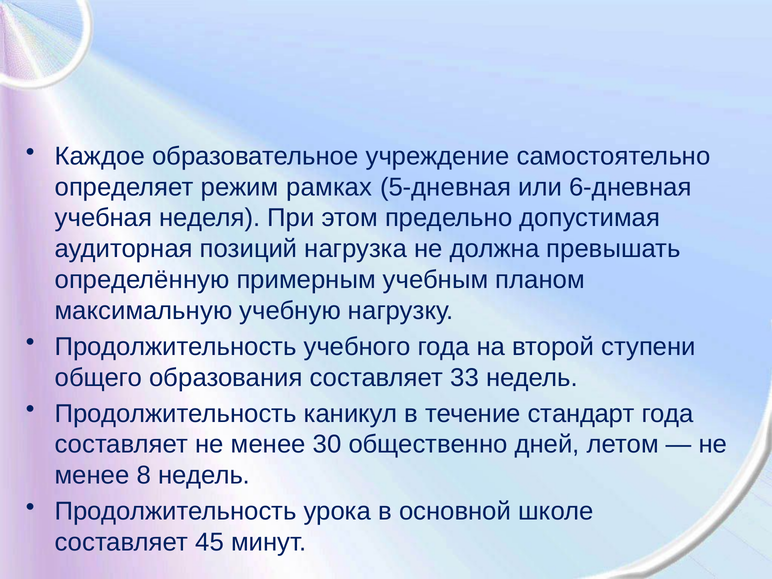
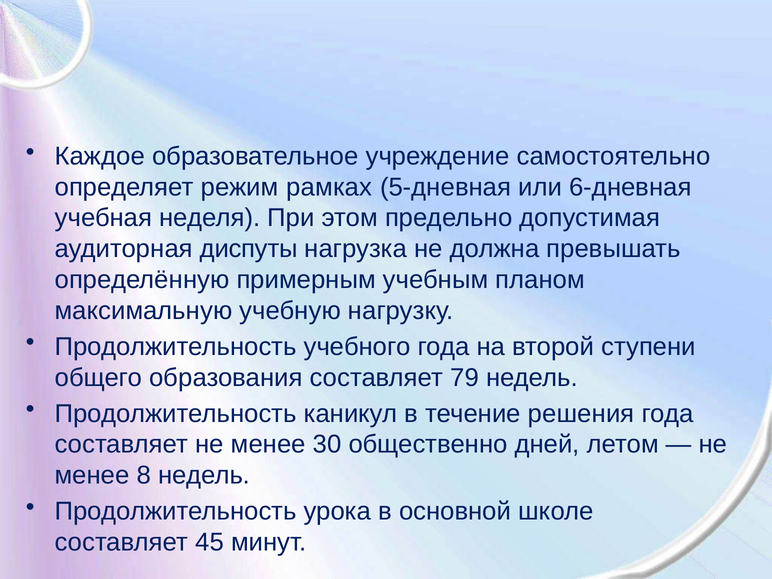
позиций: позиций -> диспуты
33: 33 -> 79
стандарт: стандарт -> решения
